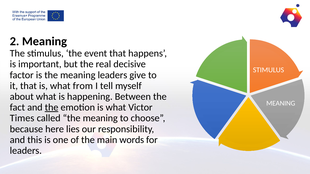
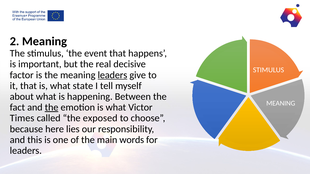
leaders at (112, 75) underline: none -> present
from: from -> state
called the meaning: meaning -> exposed
